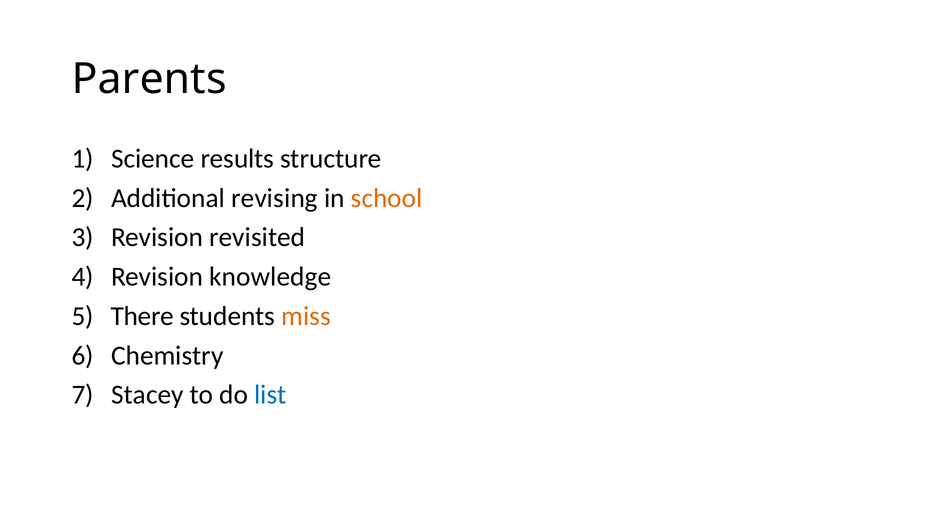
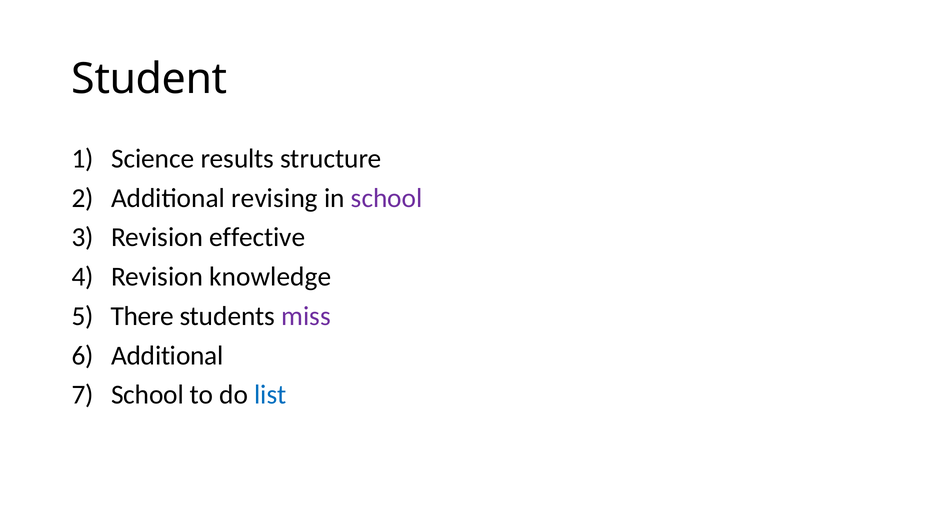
Parents: Parents -> Student
school at (387, 198) colour: orange -> purple
revisited: revisited -> effective
miss colour: orange -> purple
Chemistry at (167, 355): Chemistry -> Additional
Stacey at (147, 395): Stacey -> School
